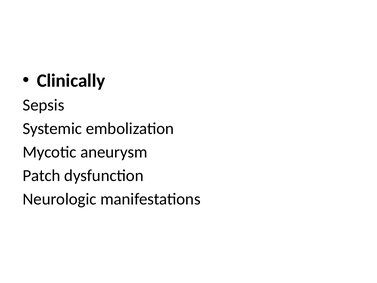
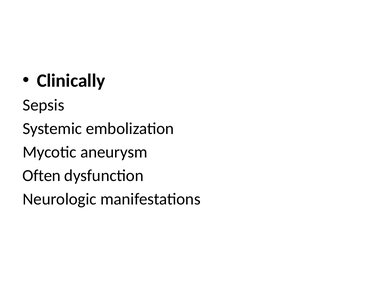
Patch: Patch -> Often
